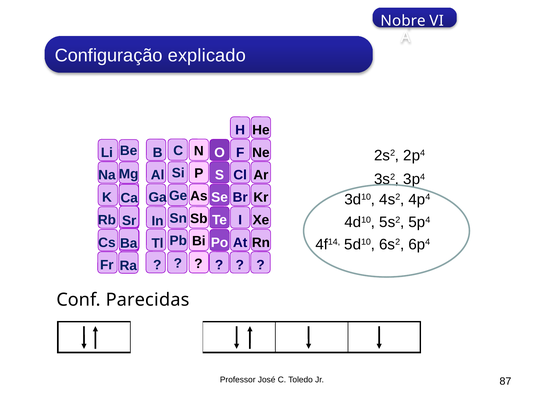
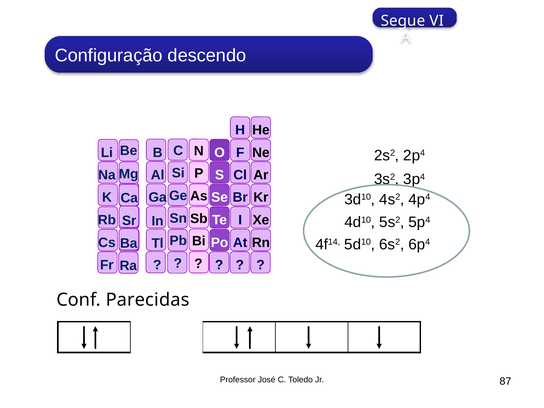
Nobre: Nobre -> Segue
explicado: explicado -> descendo
